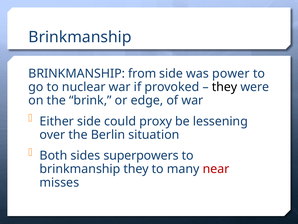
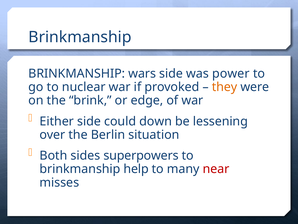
from: from -> wars
they at (225, 87) colour: black -> orange
proxy: proxy -> down
brinkmanship they: they -> help
